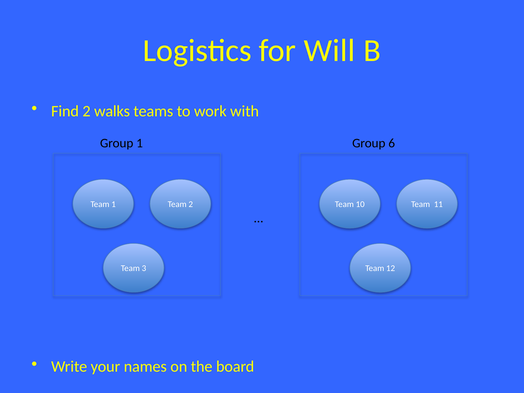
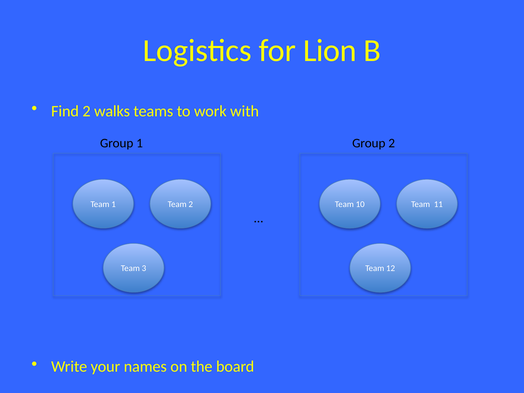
Will: Will -> Lion
Group 6: 6 -> 2
